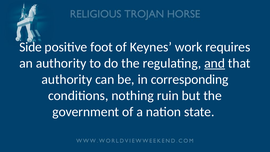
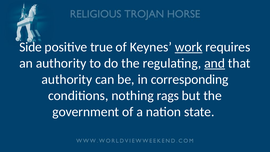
foot: foot -> true
work underline: none -> present
ruin: ruin -> rags
